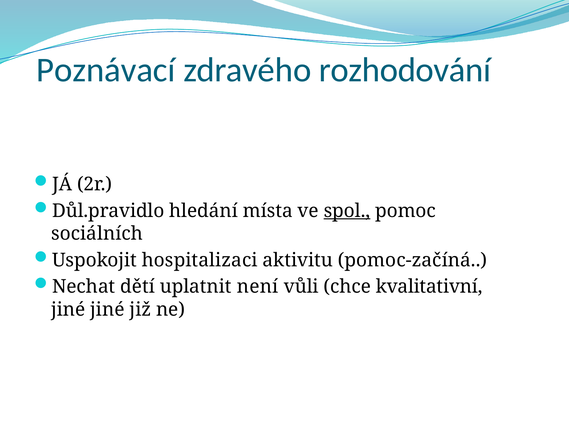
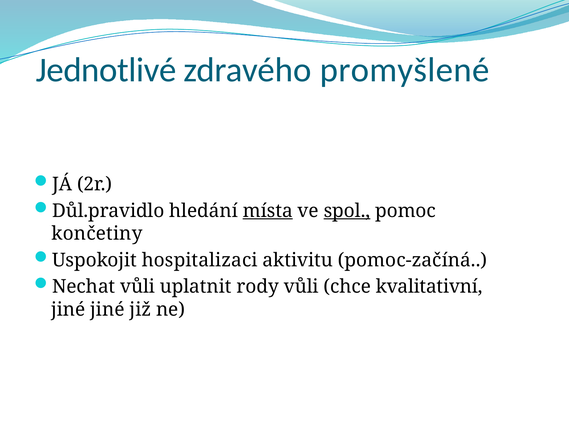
Poznávací: Poznávací -> Jednotlivé
rozhodování: rozhodování -> promyšlené
místa underline: none -> present
sociálních: sociálních -> končetiny
Nechat dětí: dětí -> vůli
není: není -> rody
